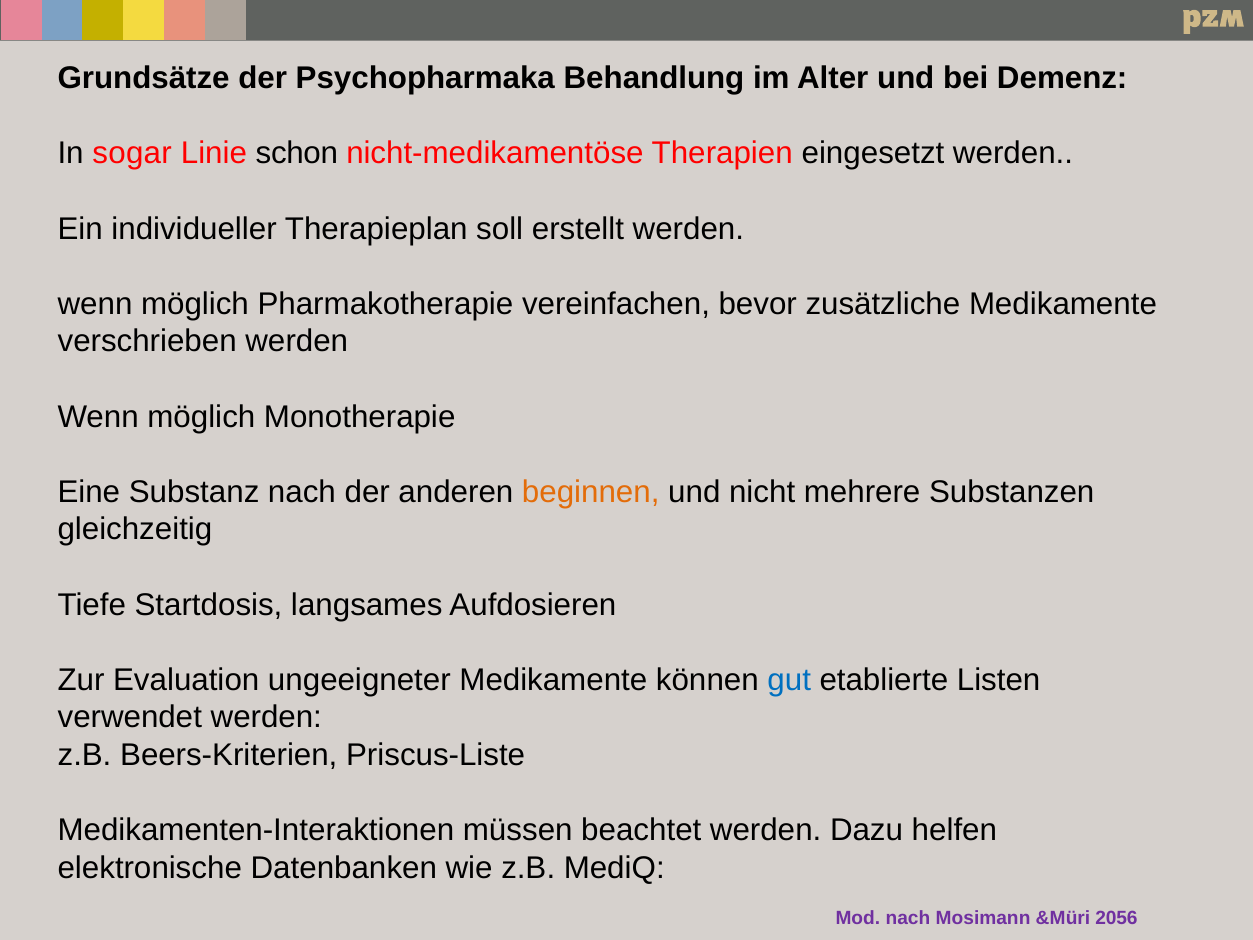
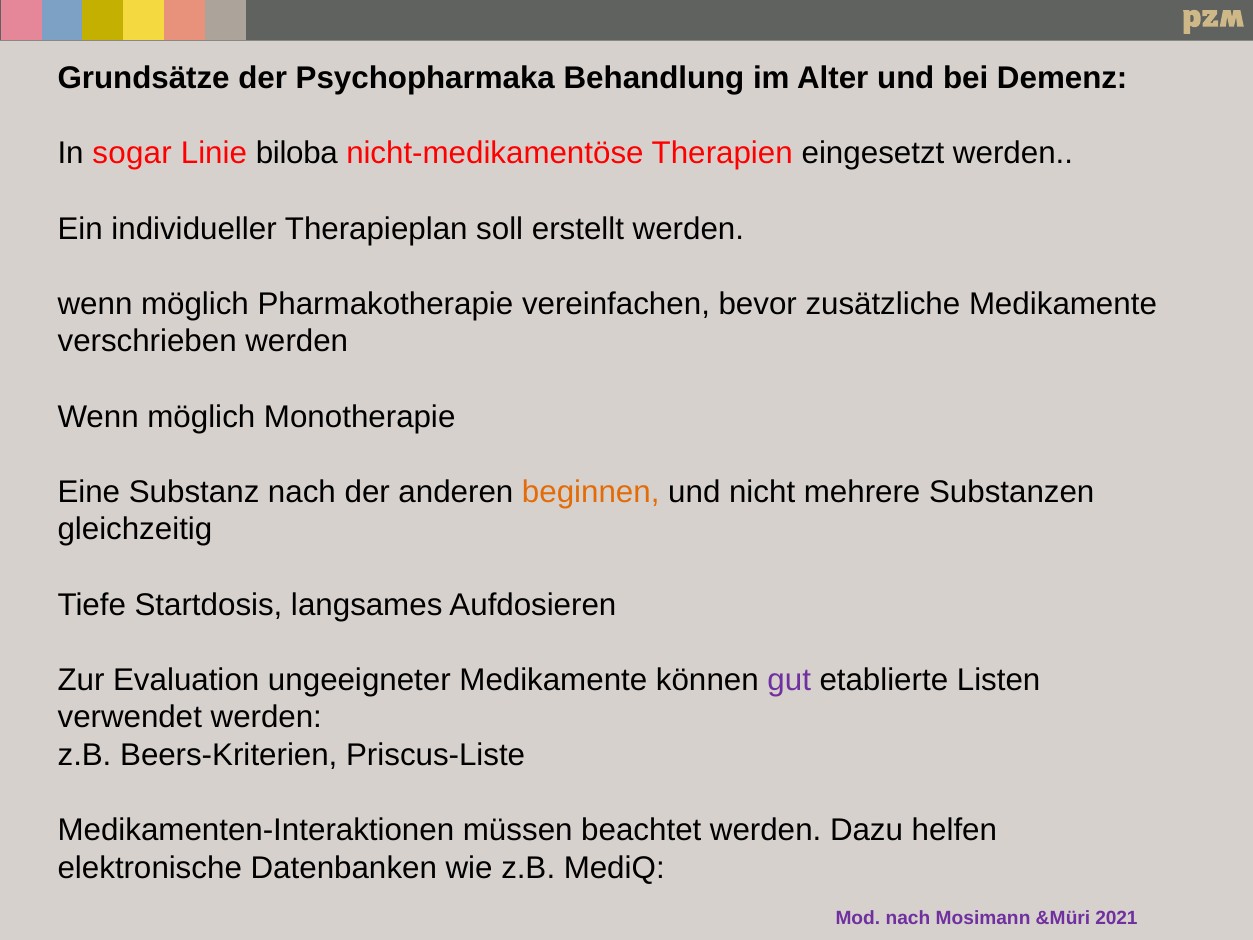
schon: schon -> biloba
gut colour: blue -> purple
2056: 2056 -> 2021
